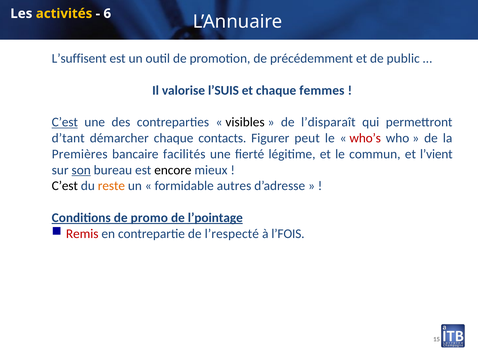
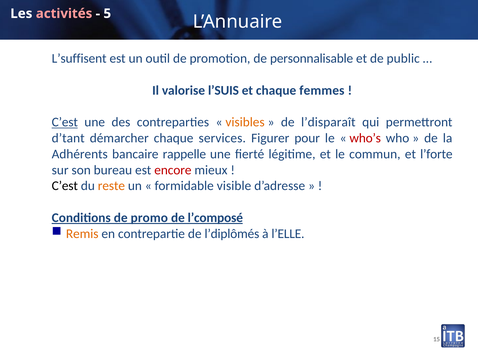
activités colour: yellow -> pink
6: 6 -> 5
précédemment: précédemment -> personnalisable
visibles colour: black -> orange
contacts: contacts -> services
peut: peut -> pour
Premières: Premières -> Adhérents
facilités: facilités -> rappelle
l’vient: l’vient -> l’forte
son underline: present -> none
encore colour: black -> red
autres: autres -> visible
l’pointage: l’pointage -> l’composé
Remis colour: red -> orange
l’respecté: l’respecté -> l’diplômés
l’FOIS: l’FOIS -> l’ELLE
